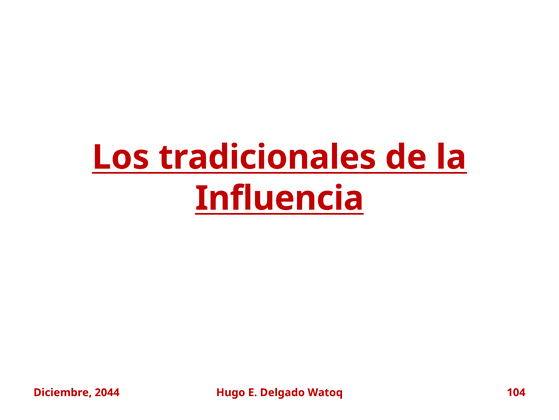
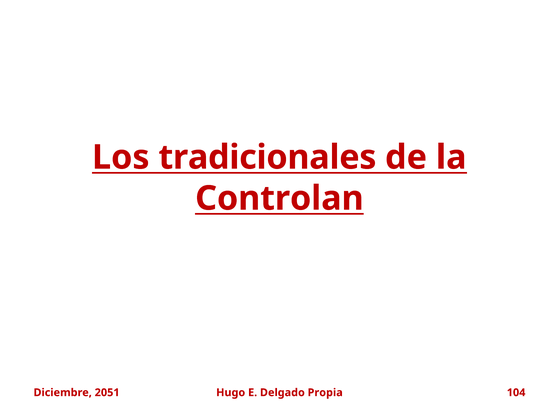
Influencia: Influencia -> Controlan
2044: 2044 -> 2051
Watoq: Watoq -> Propia
